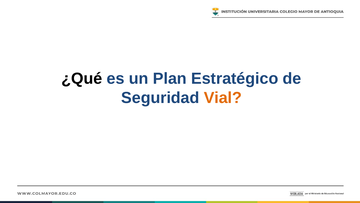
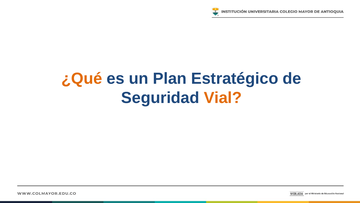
¿Qué colour: black -> orange
